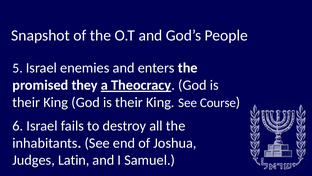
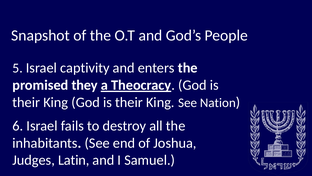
enemies: enemies -> captivity
Course: Course -> Nation
